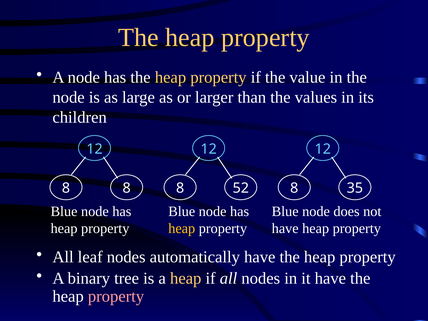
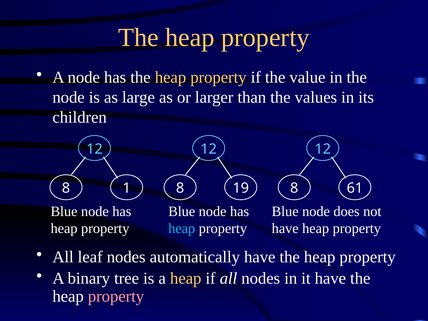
8 8: 8 -> 1
52: 52 -> 19
35: 35 -> 61
heap at (182, 228) colour: yellow -> light blue
